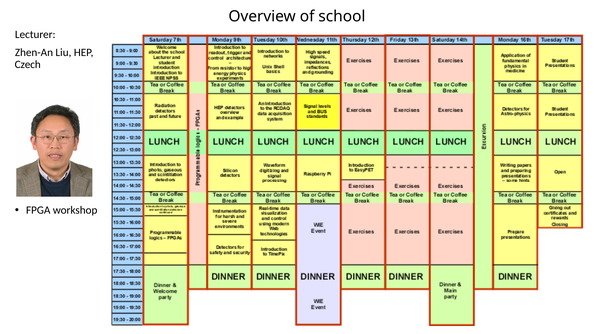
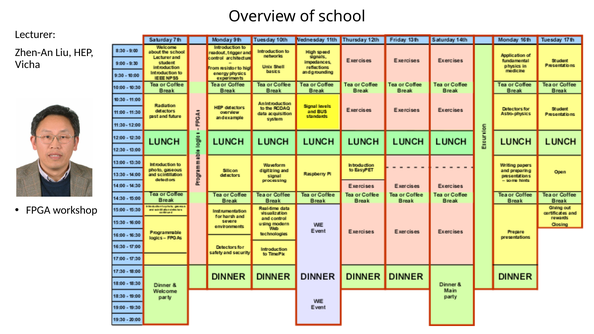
Czech: Czech -> Vicha
